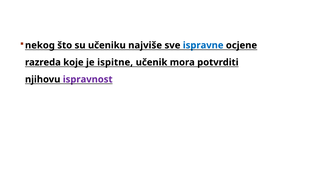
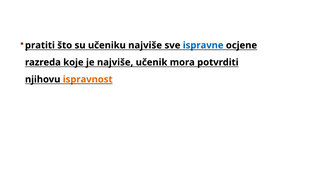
nekog: nekog -> pratiti
je ispitne: ispitne -> najviše
ispravnost colour: purple -> orange
